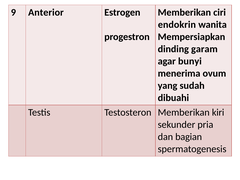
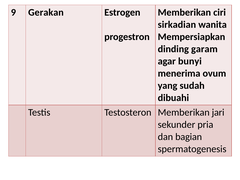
Anterior: Anterior -> Gerakan
endokrin: endokrin -> sirkadian
kiri: kiri -> jari
